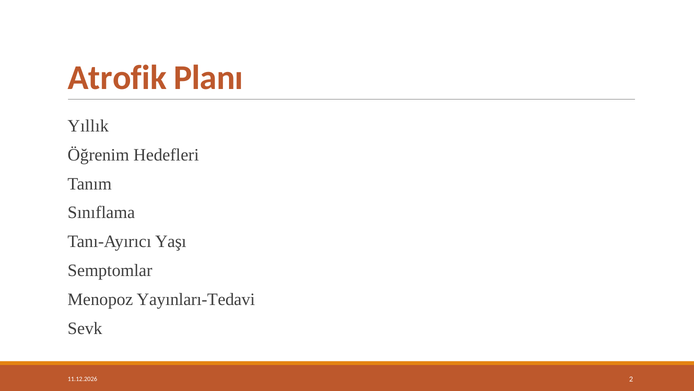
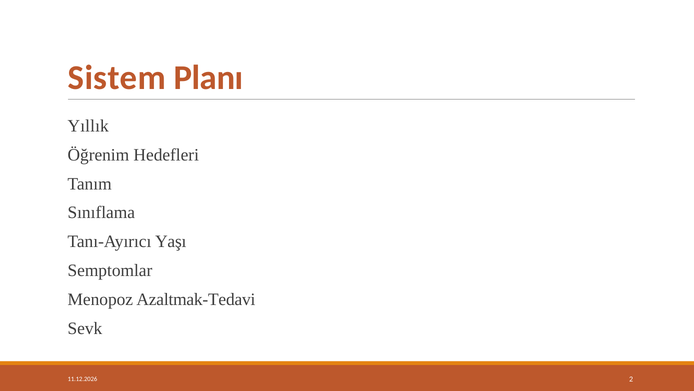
Atrofik: Atrofik -> Sistem
Yayınları-Tedavi: Yayınları-Tedavi -> Azaltmak-Tedavi
